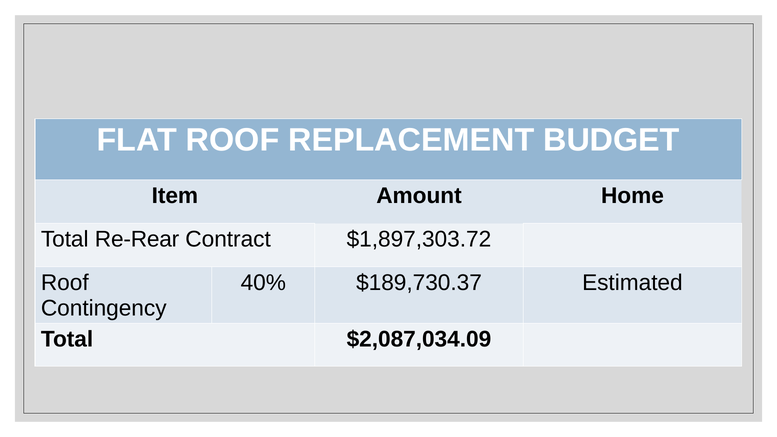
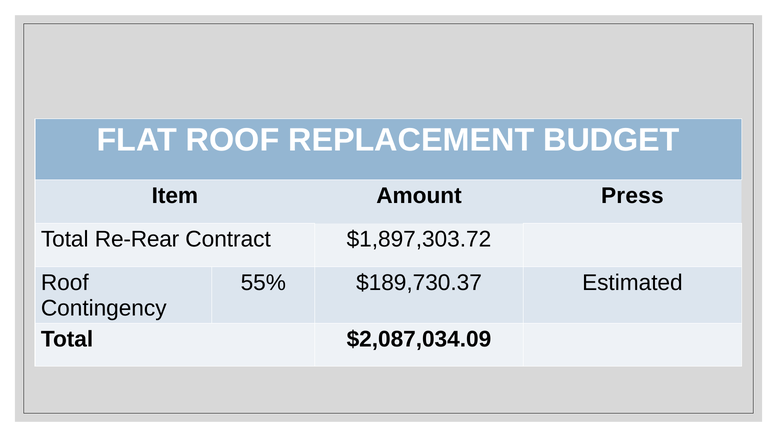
Home: Home -> Press
40%: 40% -> 55%
